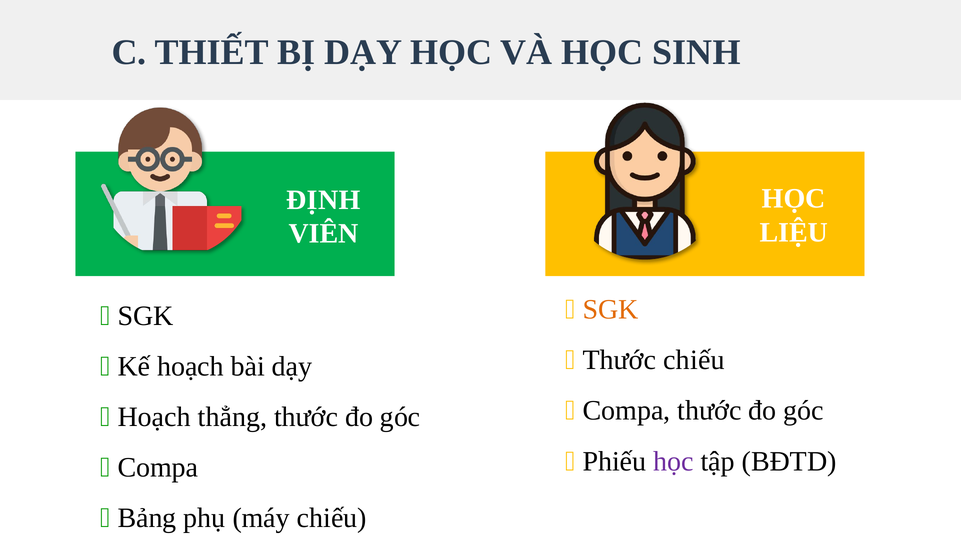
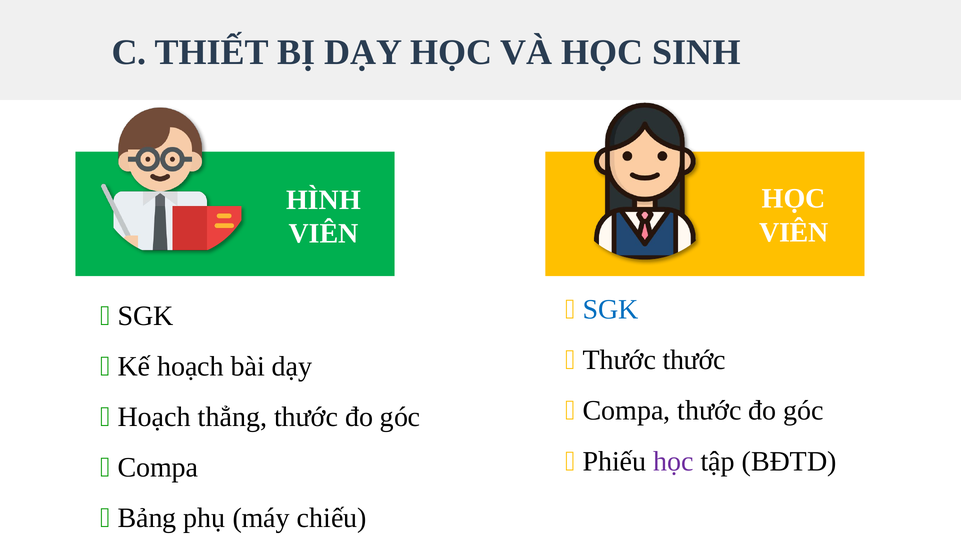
ĐỊNH: ĐỊNH -> HÌNH
LIỆU at (794, 232): LIỆU -> VIÊN
SGK at (611, 309) colour: orange -> blue
Thước chiếu: chiếu -> thước
